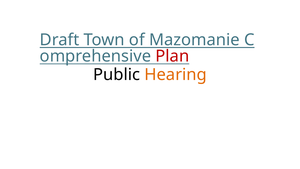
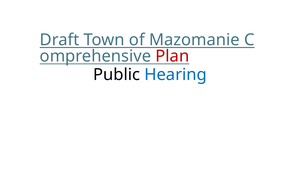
Hearing colour: orange -> blue
